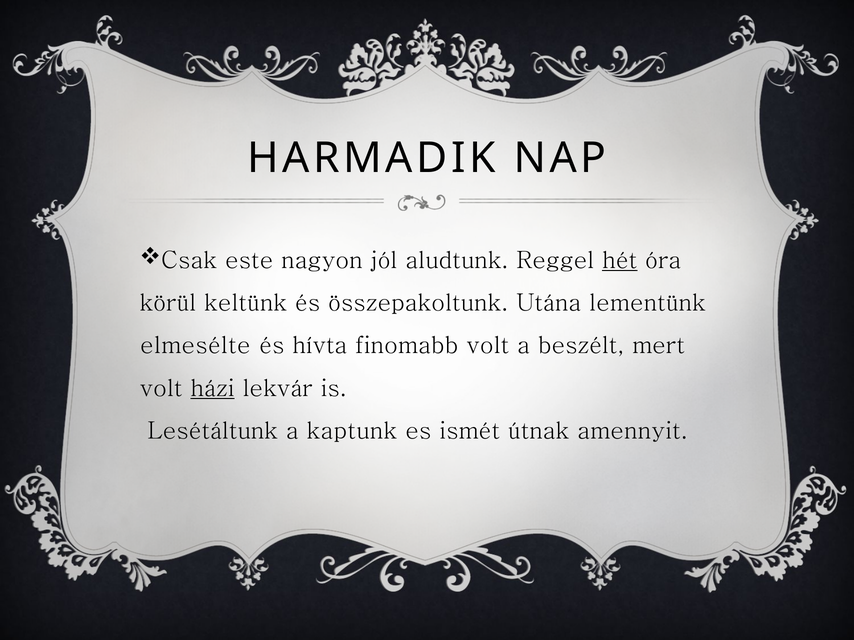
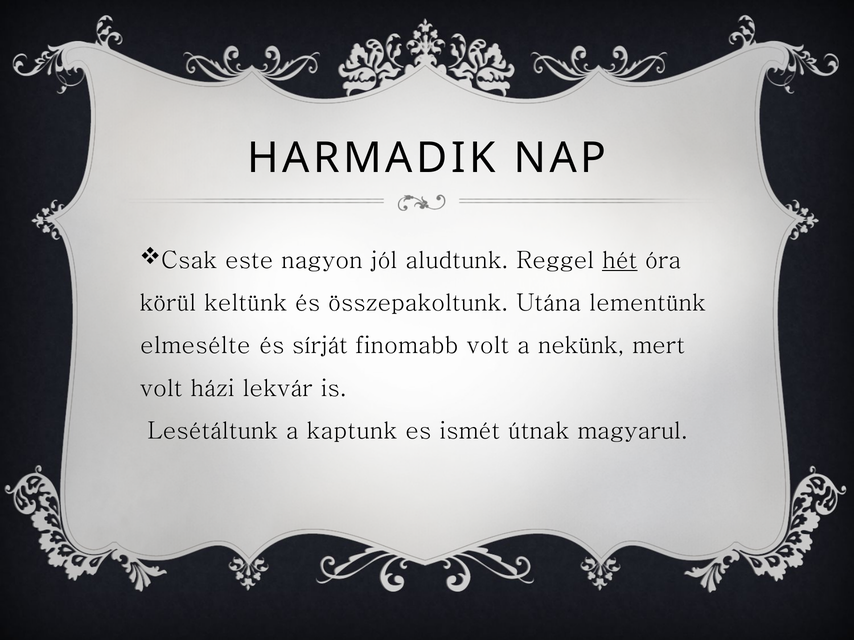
hívta: hívta -> sírját
beszélt: beszélt -> nekünk
házi underline: present -> none
amennyit: amennyit -> magyarul
